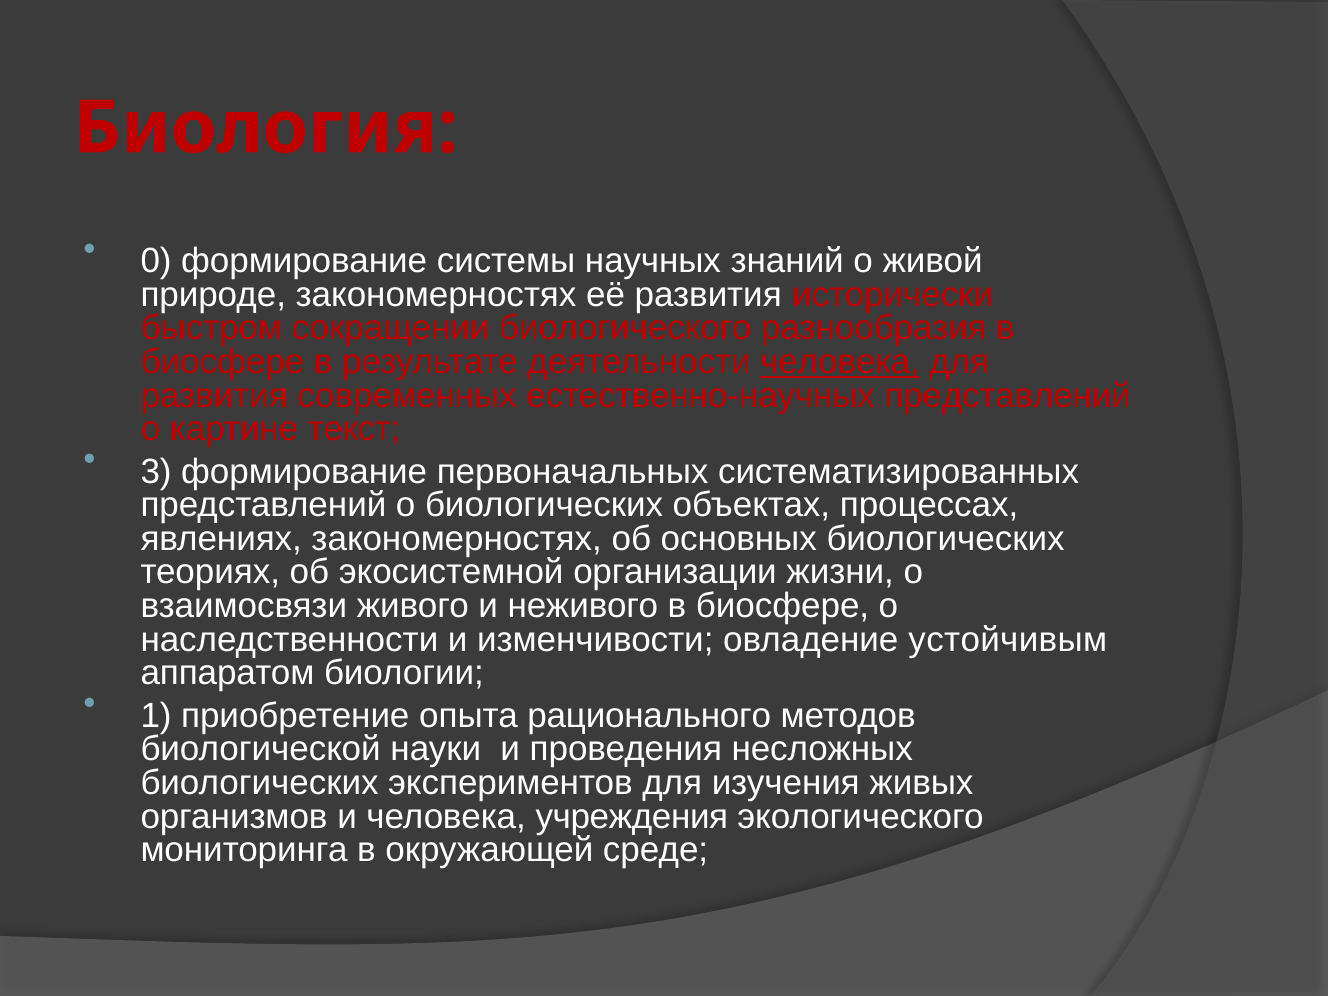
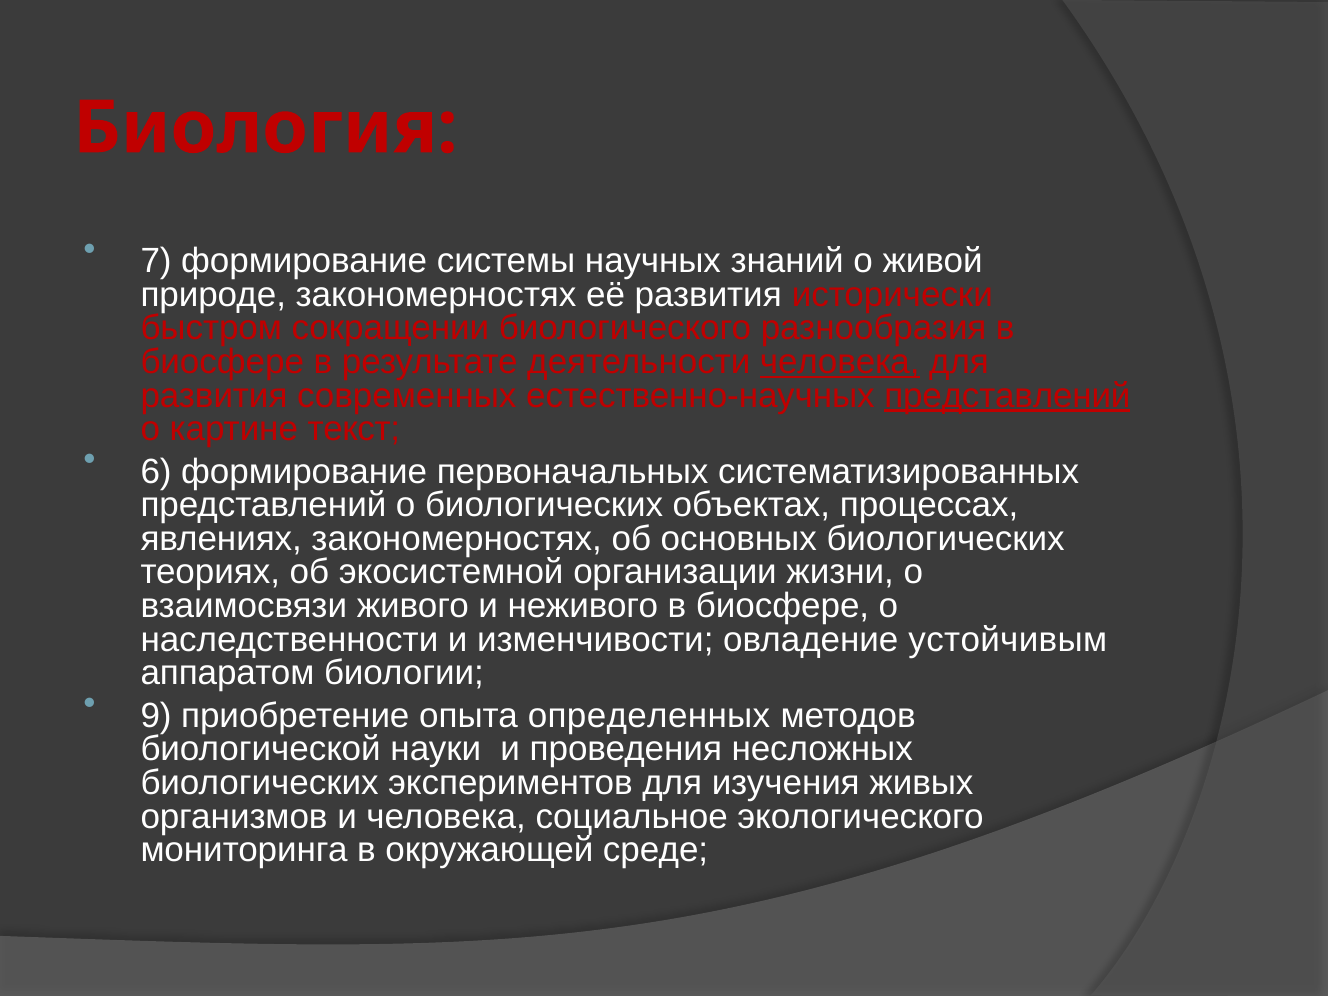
0: 0 -> 7
представлений at (1007, 395) underline: none -> present
3: 3 -> 6
1: 1 -> 9
рационального: рационального -> определенных
учреждения: учреждения -> социальное
